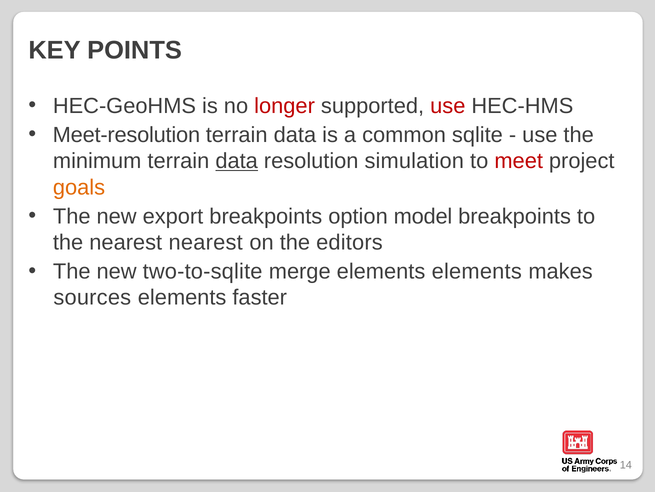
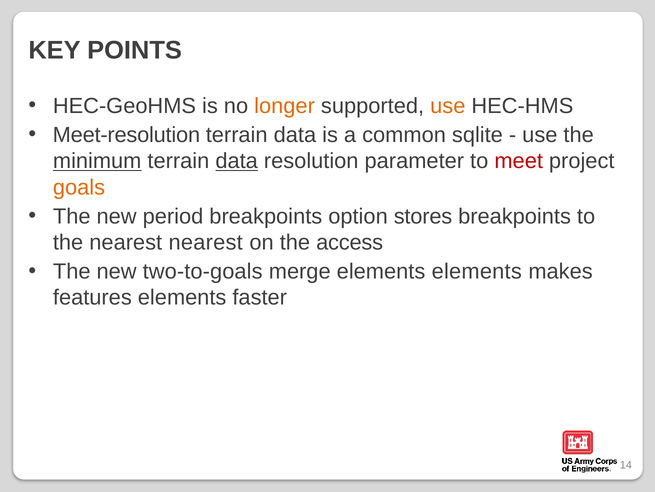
longer colour: red -> orange
use at (448, 106) colour: red -> orange
minimum underline: none -> present
simulation: simulation -> parameter
export: export -> period
model: model -> stores
editors: editors -> access
two-to-sqlite: two-to-sqlite -> two-to-goals
sources: sources -> features
